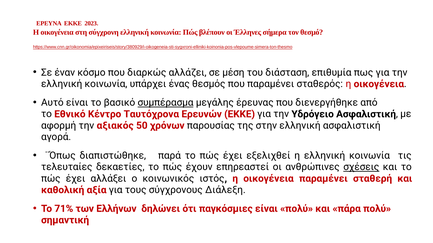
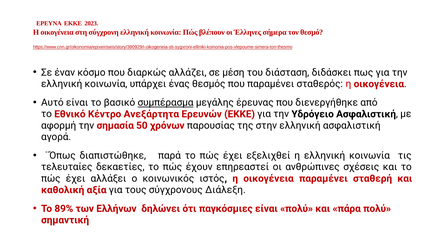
επιθυμία: επιθυμία -> διδάσκει
Ταυτόχρονα: Ταυτόχρονα -> Ανεξάρτητα
αξιακός: αξιακός -> σημασία
σχέσεις underline: present -> none
71%: 71% -> 89%
